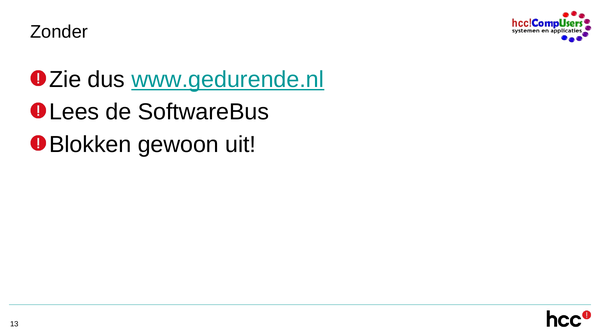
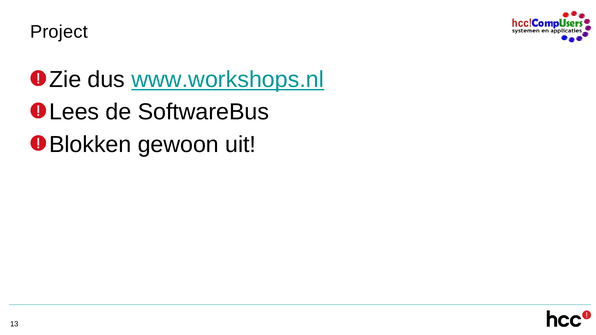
Zonder: Zonder -> Project
www.gedurende.nl: www.gedurende.nl -> www.workshops.nl
